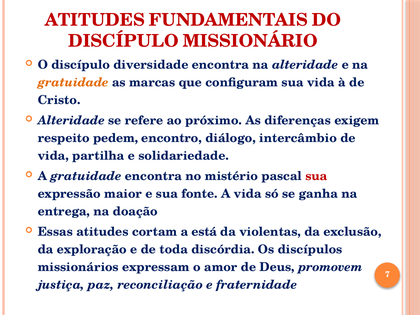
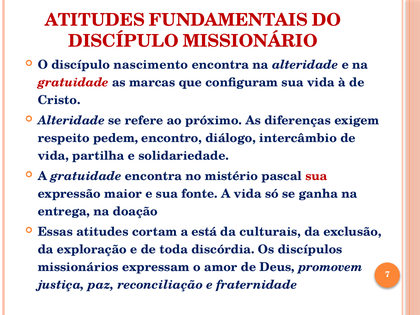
diversidade: diversidade -> nascimento
gratuidade at (73, 82) colour: orange -> red
violentas: violentas -> culturais
